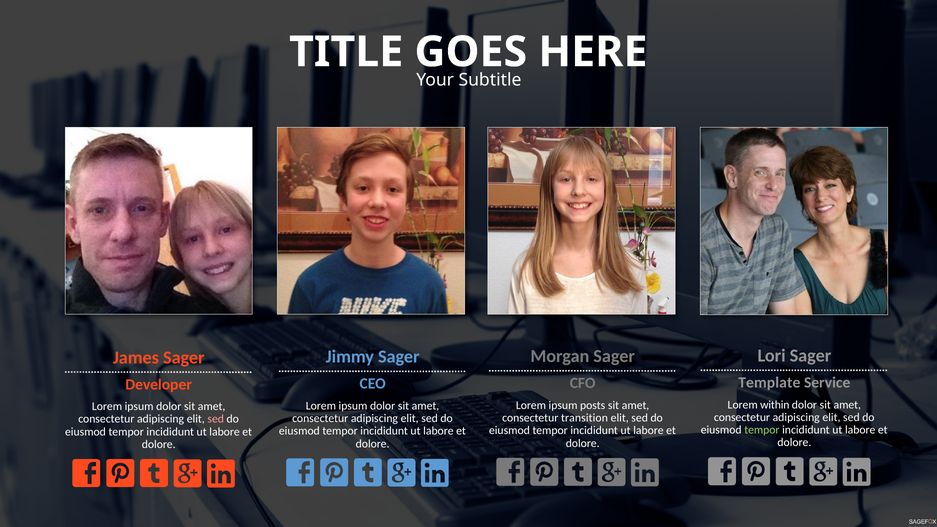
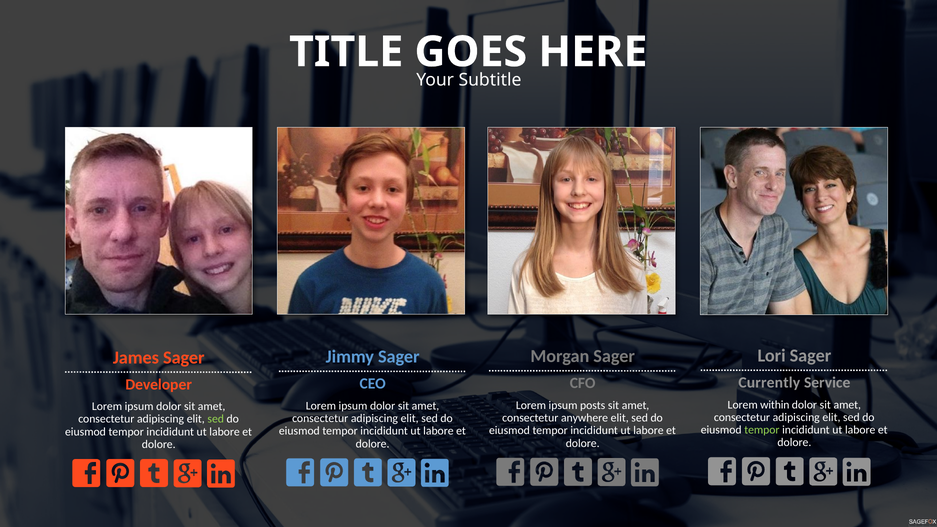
Template: Template -> Currently
transition: transition -> anywhere
sed at (216, 419) colour: pink -> light green
